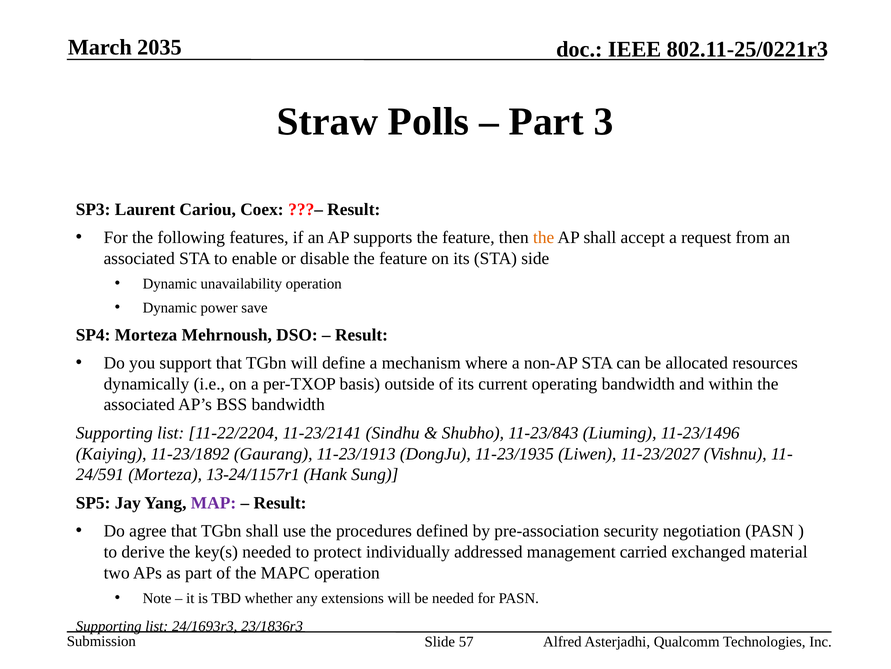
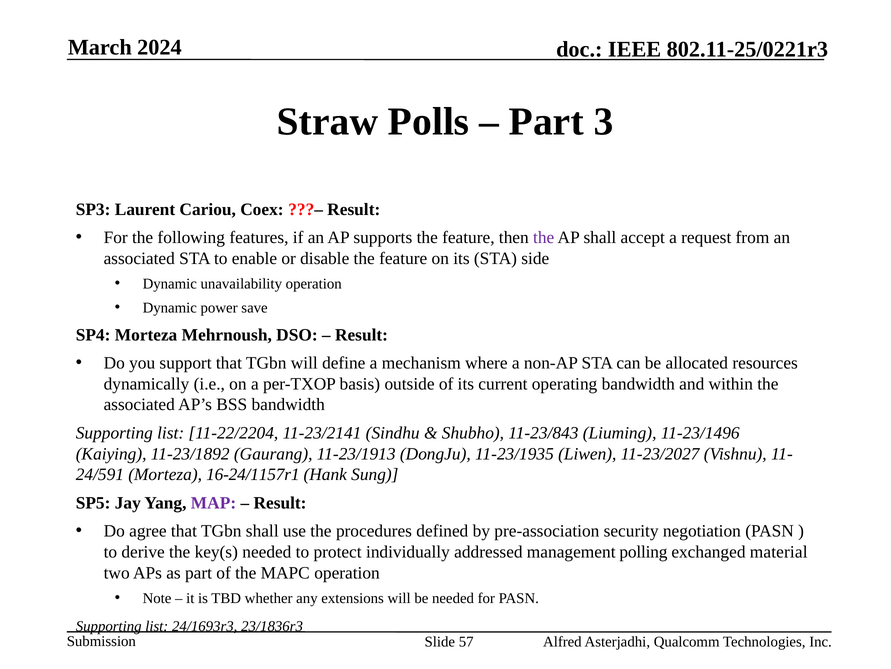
2035: 2035 -> 2024
the at (544, 237) colour: orange -> purple
13-24/1157r1: 13-24/1157r1 -> 16-24/1157r1
carried: carried -> polling
